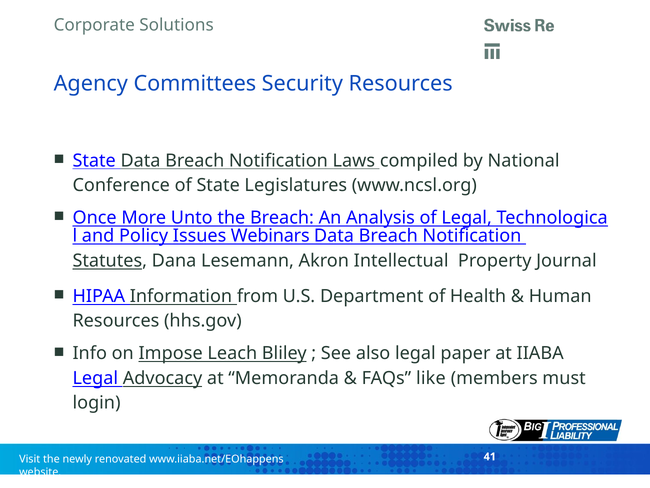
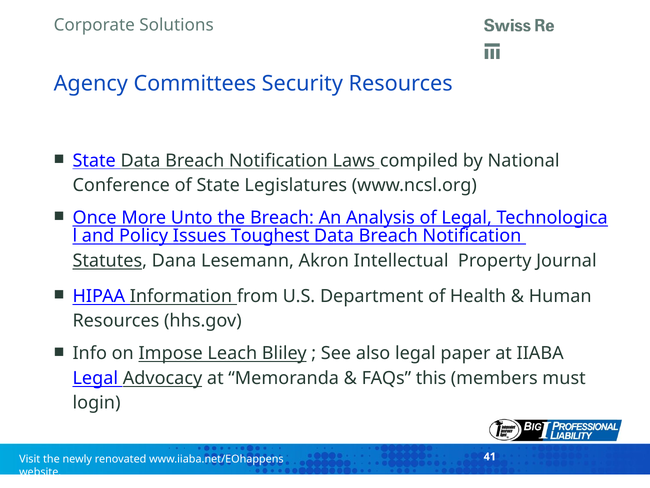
Webinars: Webinars -> Toughest
like: like -> this
